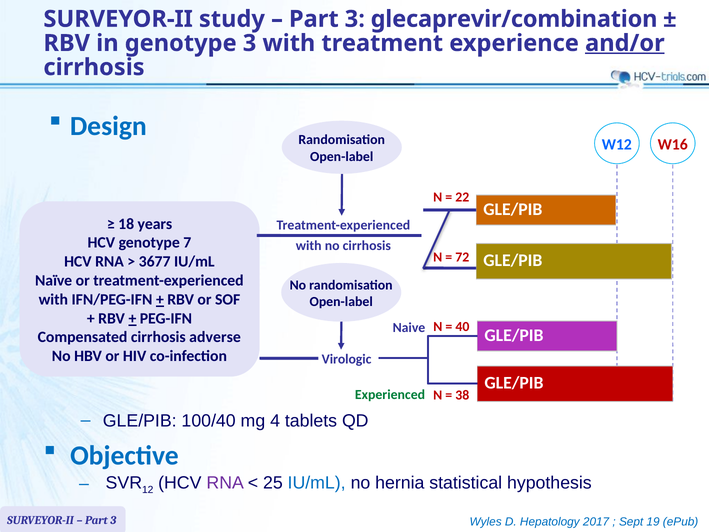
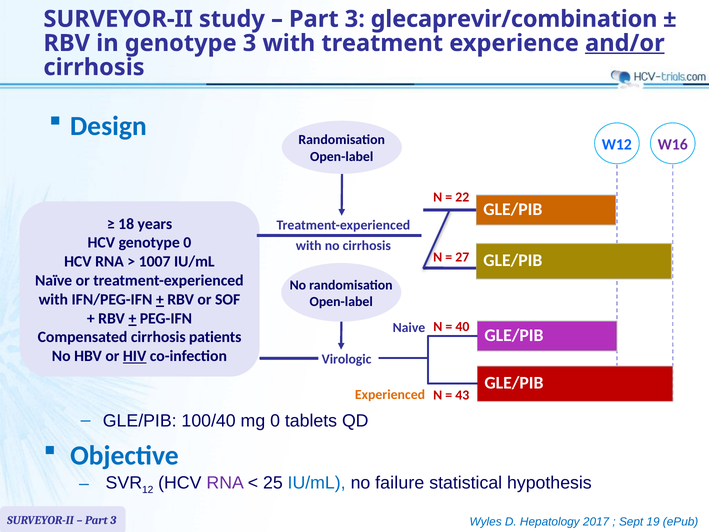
W16 colour: red -> purple
genotype 7: 7 -> 0
72: 72 -> 27
3677: 3677 -> 1007
adverse: adverse -> patients
HIV underline: none -> present
Experienced colour: green -> orange
38: 38 -> 43
mg 4: 4 -> 0
hernia: hernia -> failure
